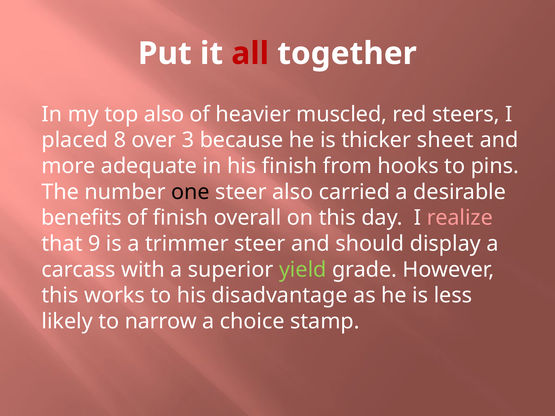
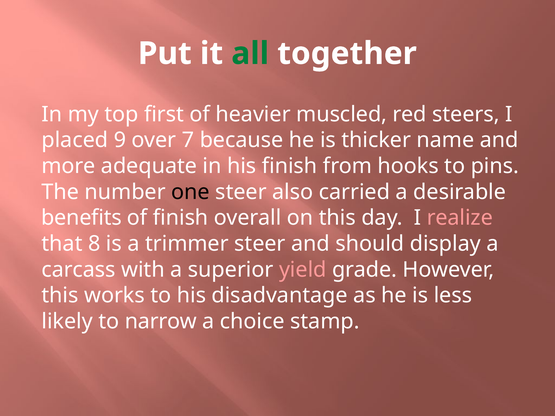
all colour: red -> green
top also: also -> first
8: 8 -> 9
3: 3 -> 7
sheet: sheet -> name
9: 9 -> 8
yield colour: light green -> pink
